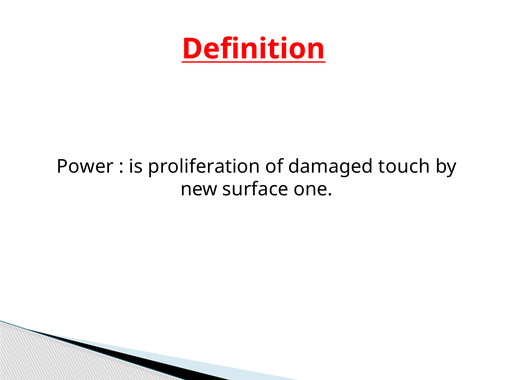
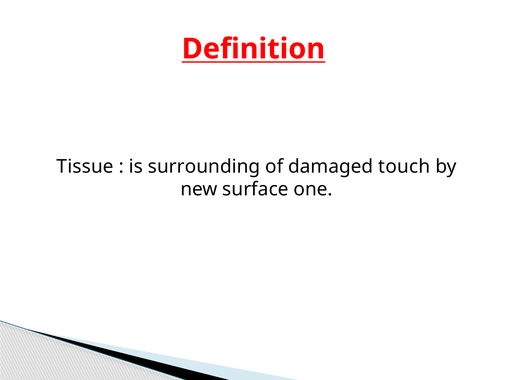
Power: Power -> Tissue
proliferation: proliferation -> surrounding
